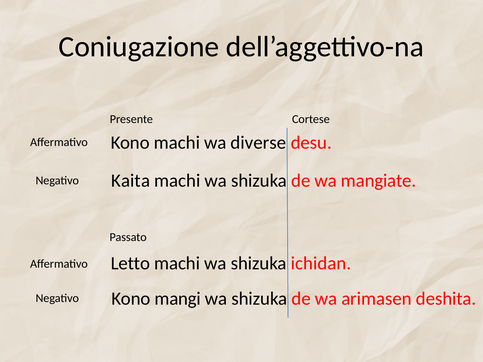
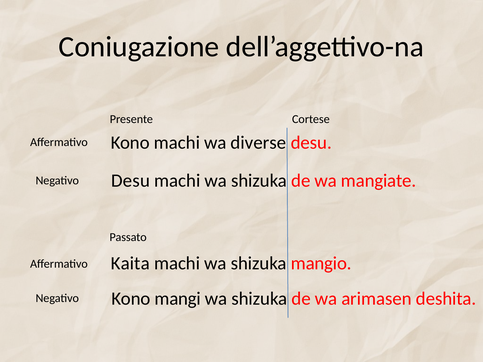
Kaita at (131, 181): Kaita -> Desu
Letto: Letto -> Kaita
ichidan: ichidan -> mangio
